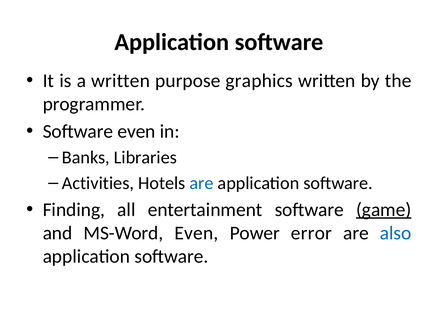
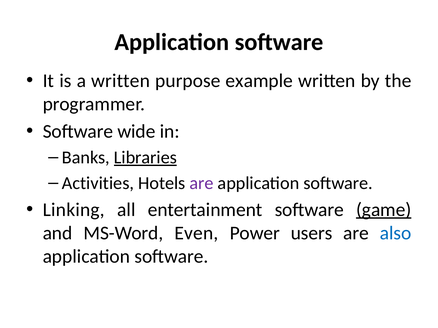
graphics: graphics -> example
Software even: even -> wide
Libraries underline: none -> present
are at (202, 183) colour: blue -> purple
Finding: Finding -> Linking
error: error -> users
